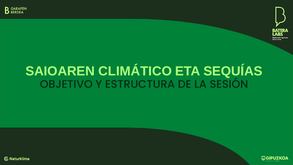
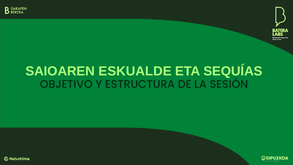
CLIMÁTICO: CLIMÁTICO -> ESKUALDE
